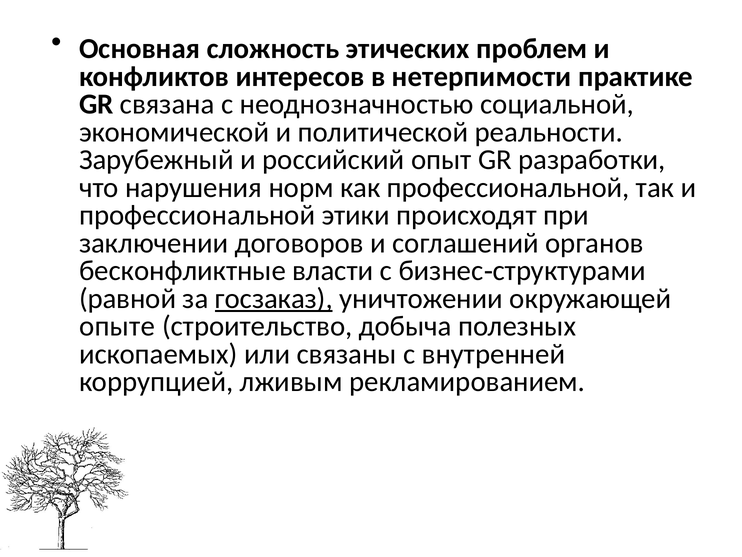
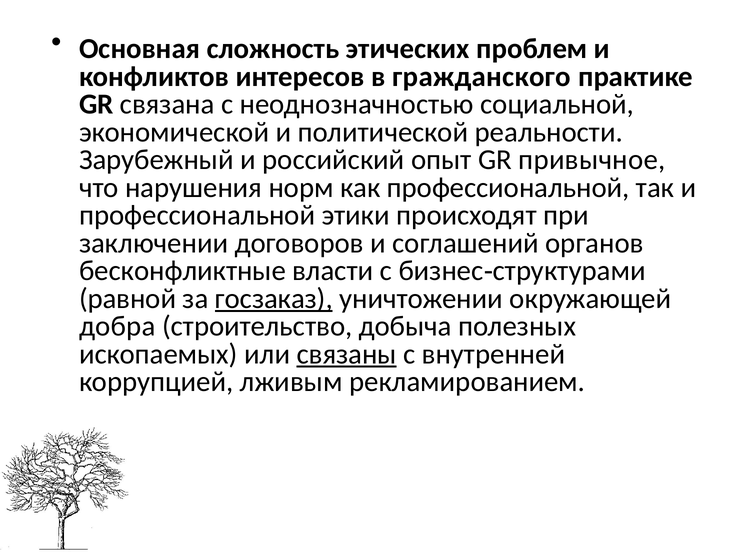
нетерпимости: нетерпимости -> гражданского
разработки: разработки -> привычное
опыте: опыте -> добра
связаны underline: none -> present
